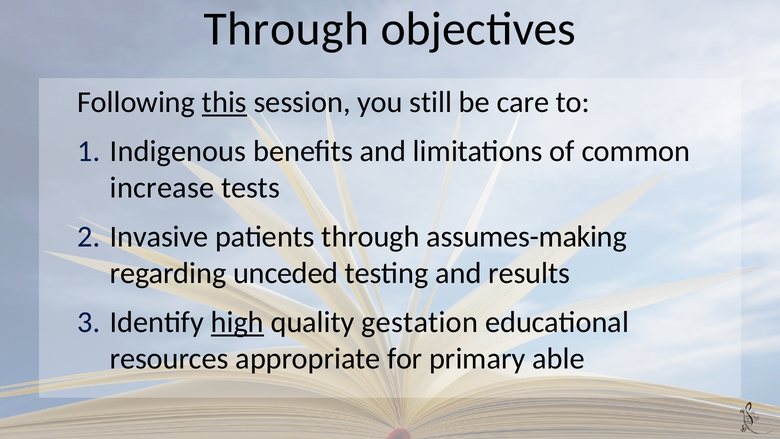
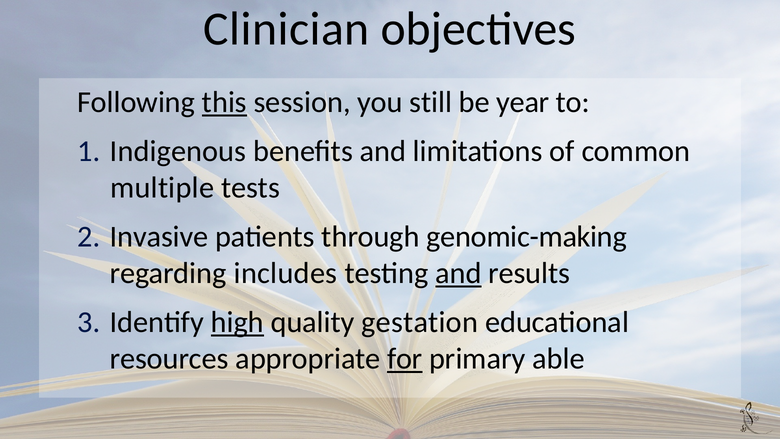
Through at (286, 29): Through -> Clinician
care: care -> year
increase: increase -> multiple
assumes-making: assumes-making -> genomic-making
unceded: unceded -> includes
and at (458, 273) underline: none -> present
for underline: none -> present
